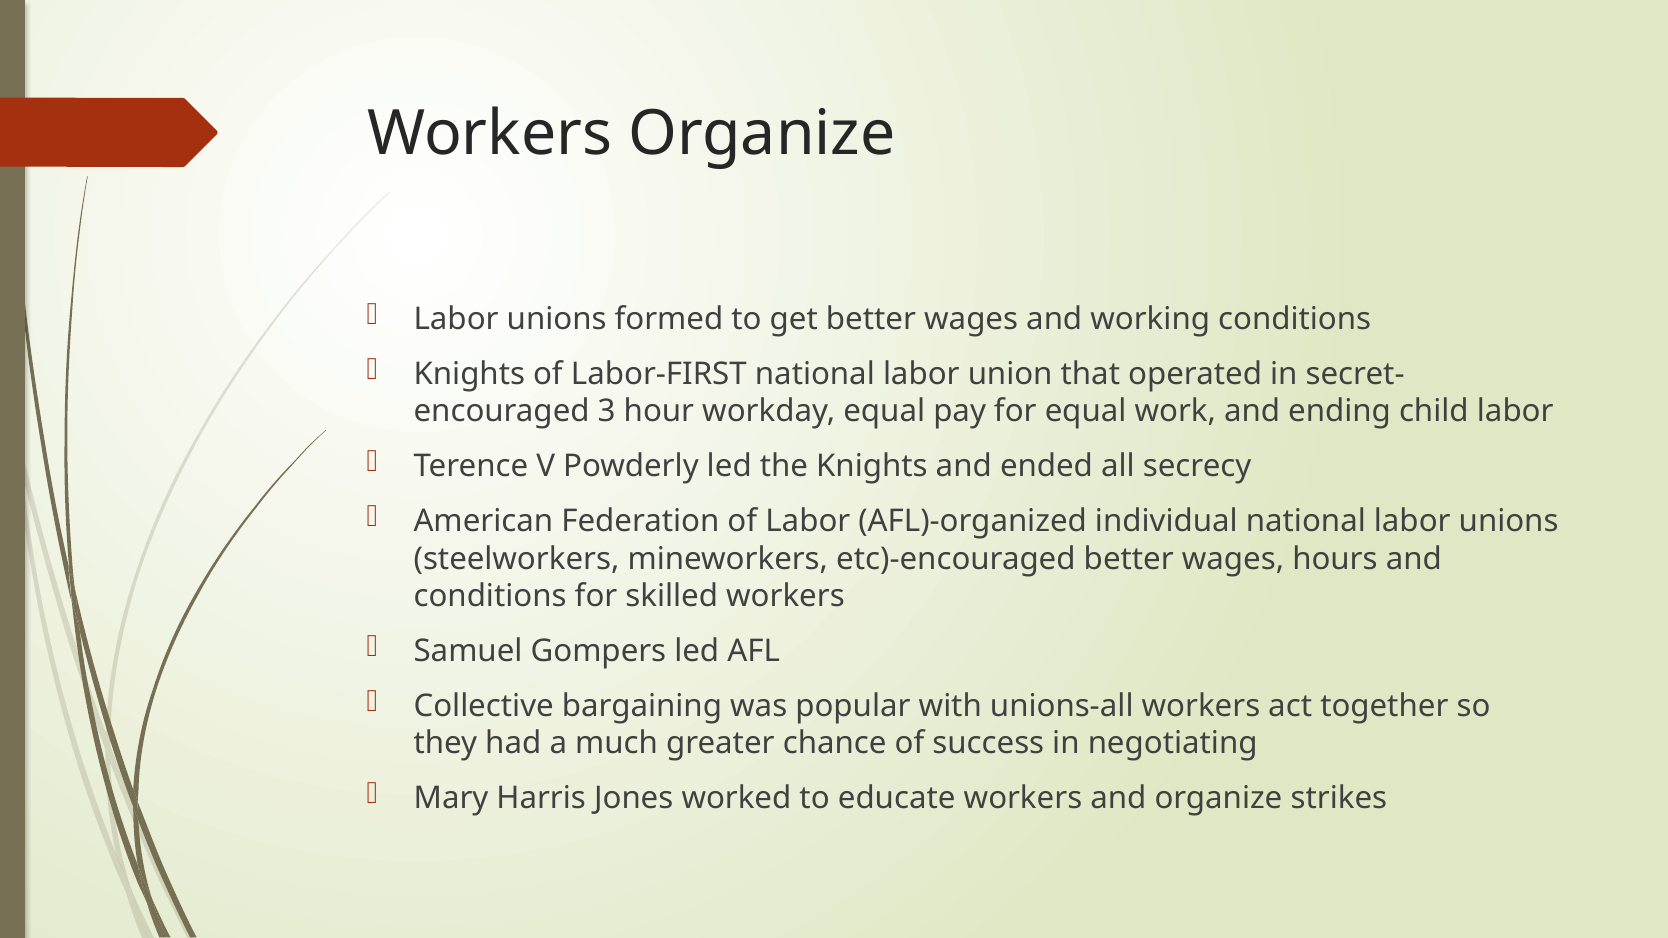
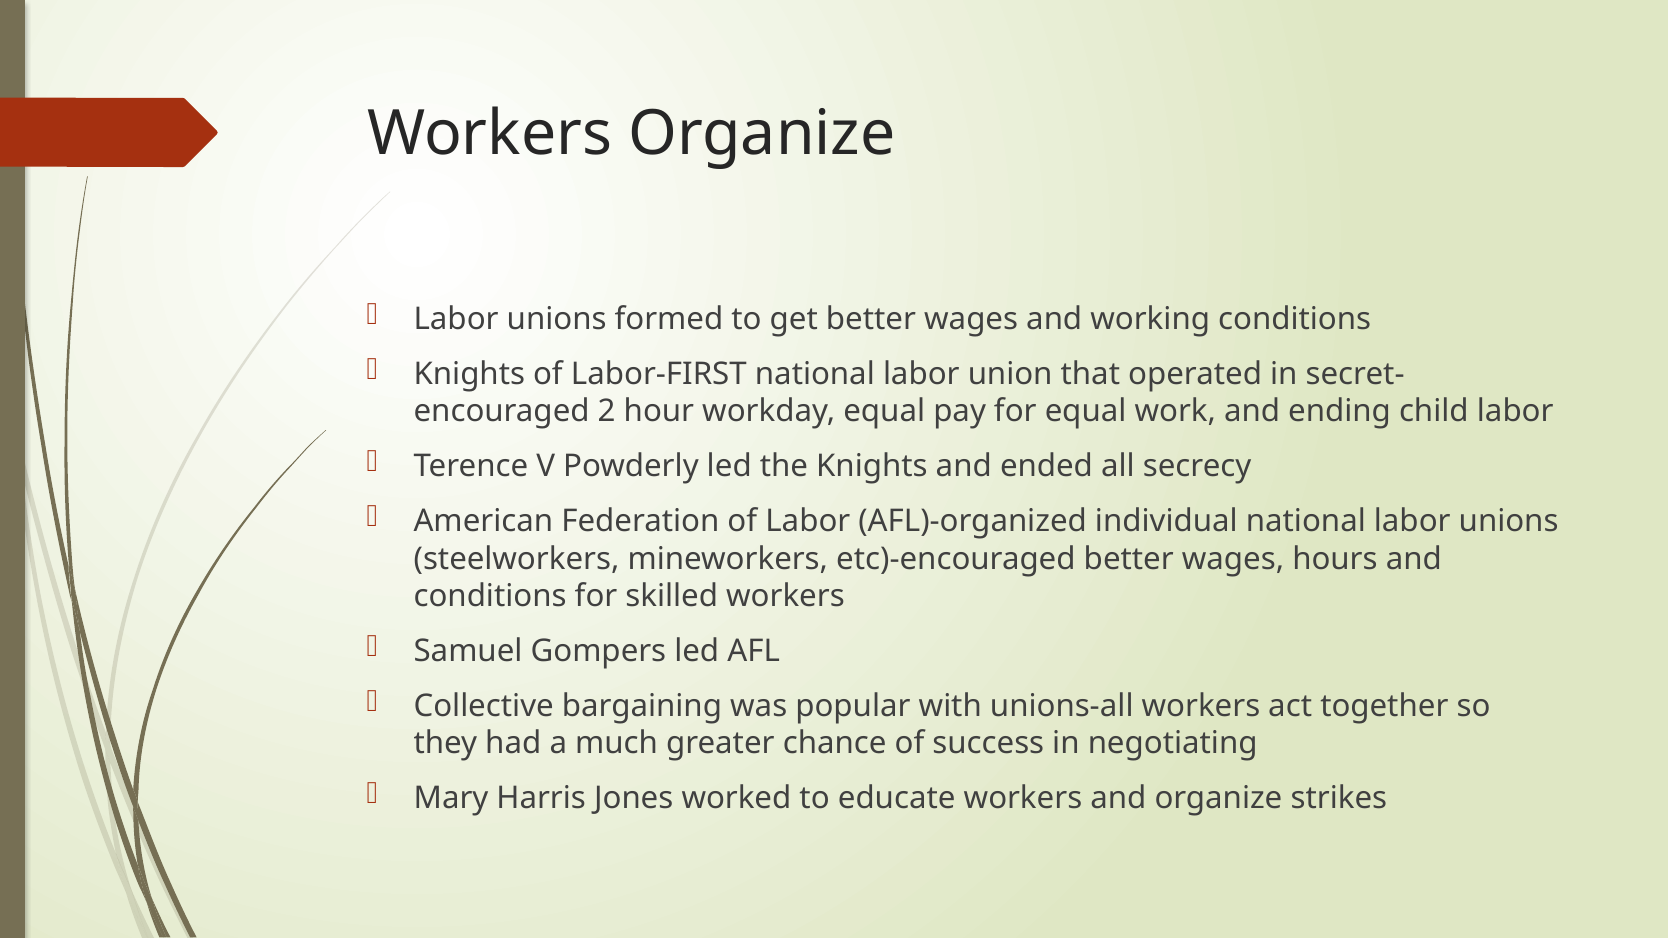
3: 3 -> 2
